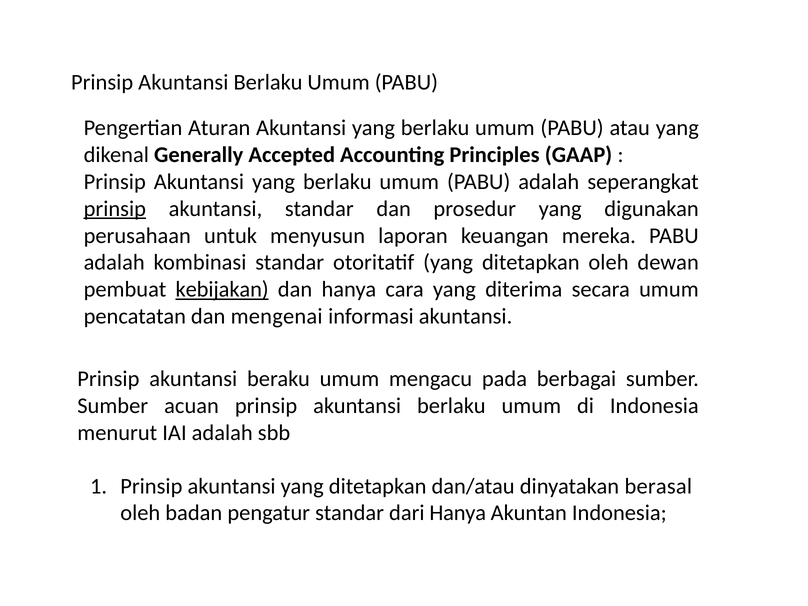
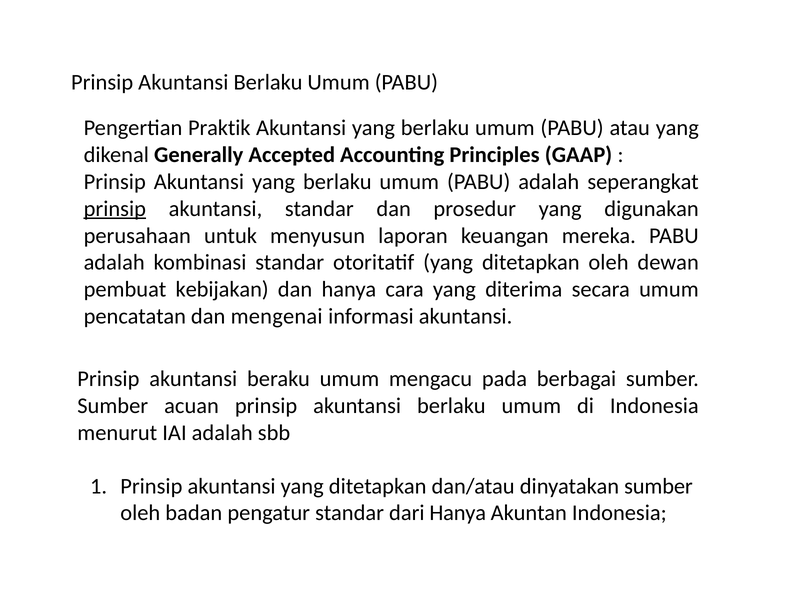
Aturan: Aturan -> Praktik
kebijakan underline: present -> none
dinyatakan berasal: berasal -> sumber
